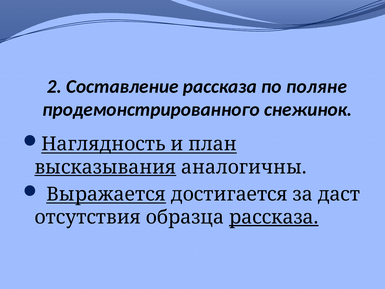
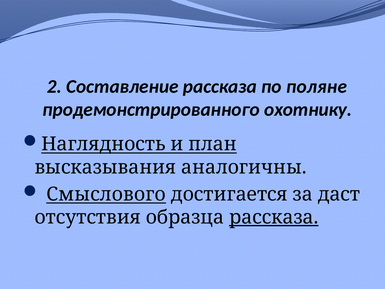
снежинок: снежинок -> охотнику
высказывания underline: present -> none
Выражается: Выражается -> Смыслового
